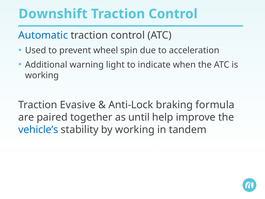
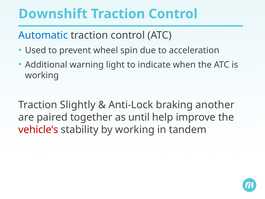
Evasive: Evasive -> Slightly
formula: formula -> another
vehicle’s colour: blue -> red
